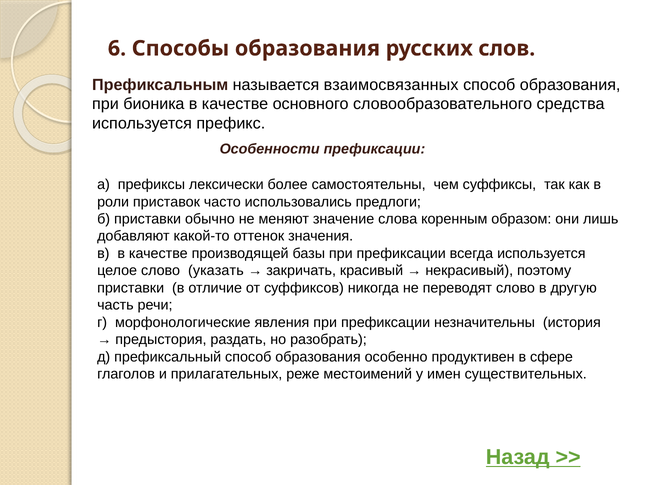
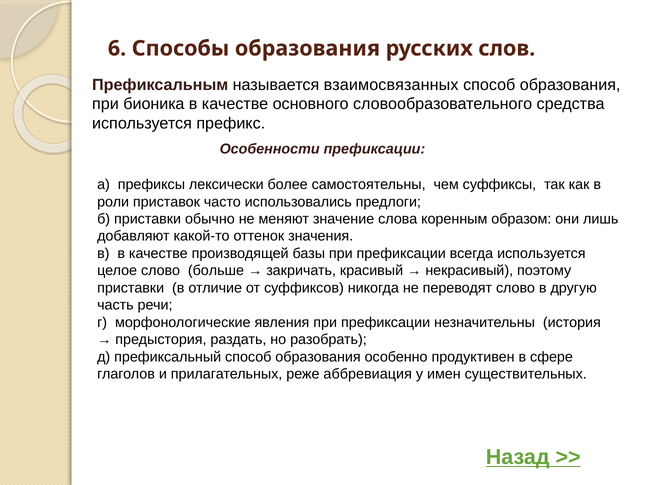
указать: указать -> больше
местоимений: местоимений -> аббревиация
